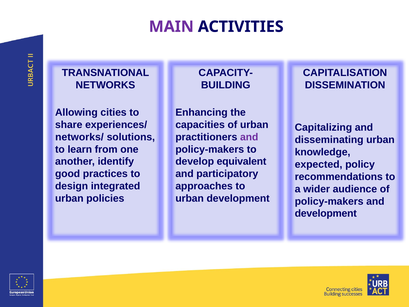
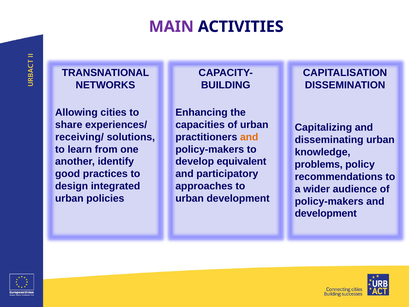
networks/: networks/ -> receiving/
and at (249, 137) colour: purple -> orange
expected: expected -> problems
